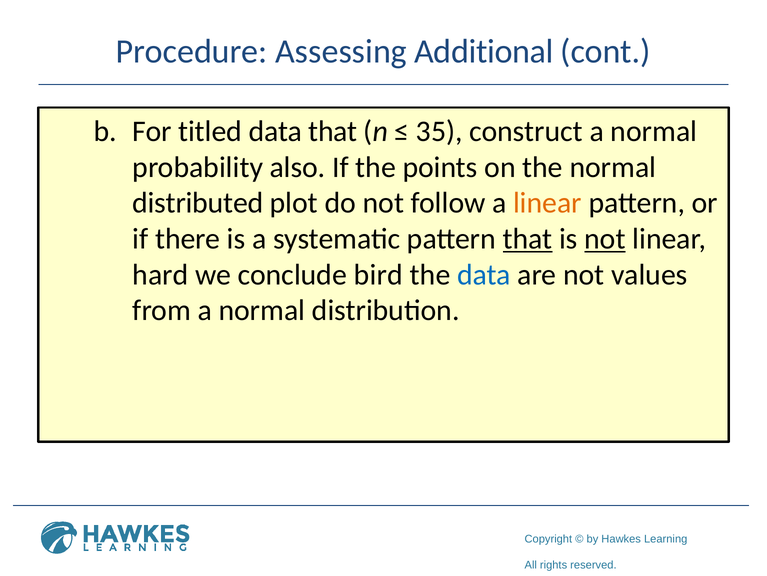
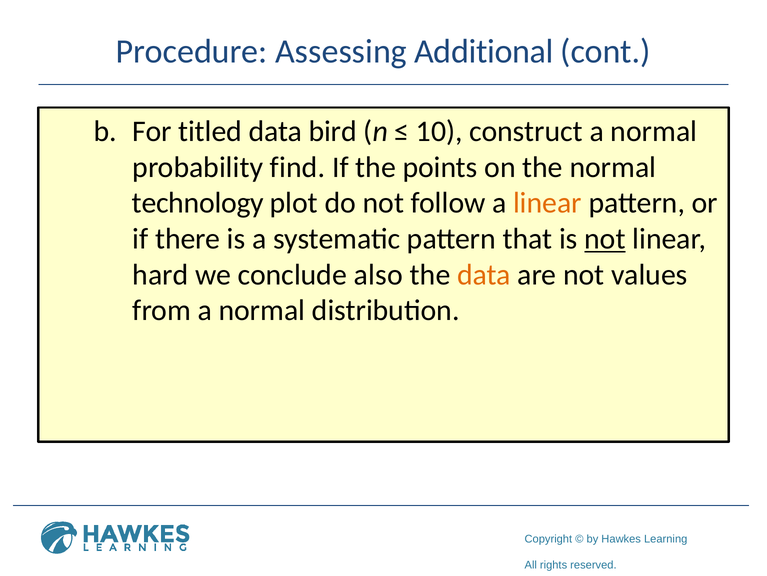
data that: that -> bird
35: 35 -> 10
also: also -> find
distributed: distributed -> technology
that at (528, 239) underline: present -> none
bird: bird -> also
data at (484, 274) colour: blue -> orange
